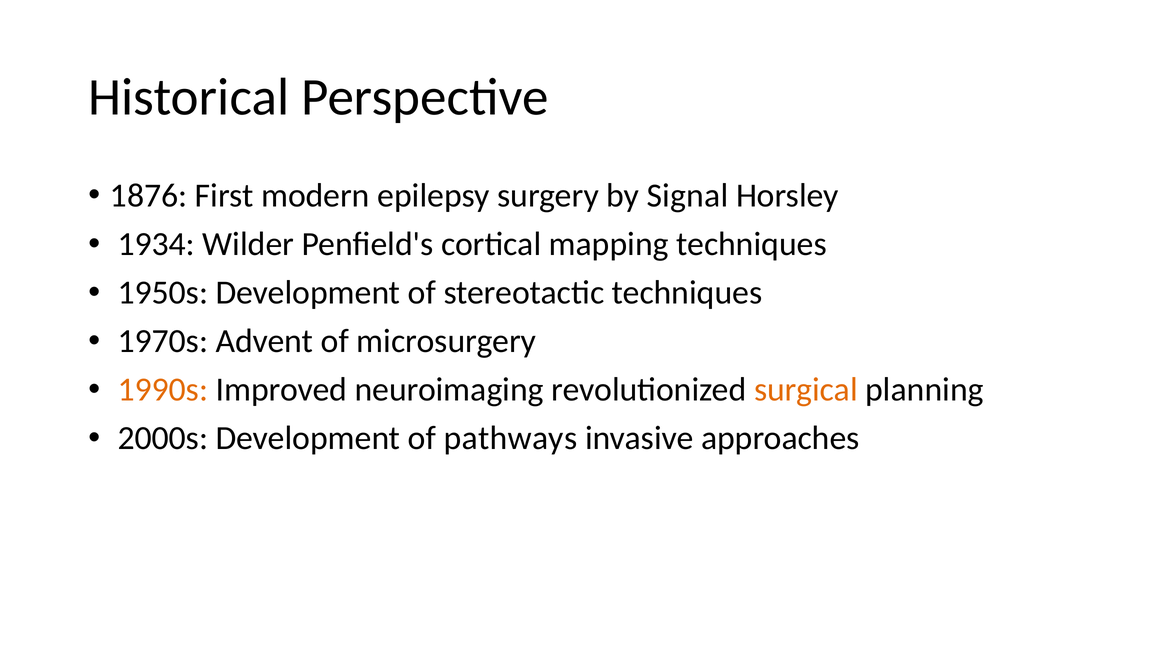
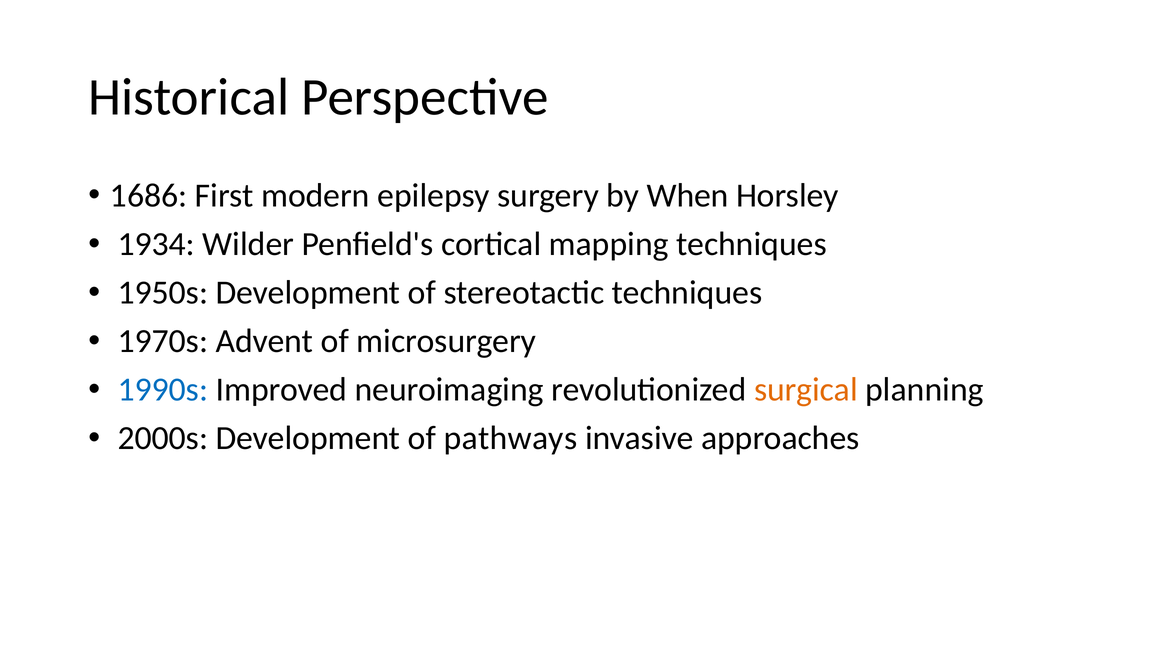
1876: 1876 -> 1686
Signal: Signal -> When
1990s colour: orange -> blue
